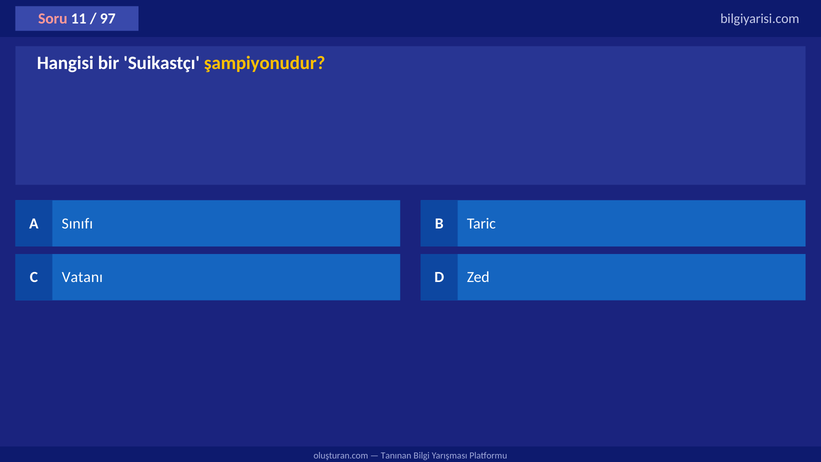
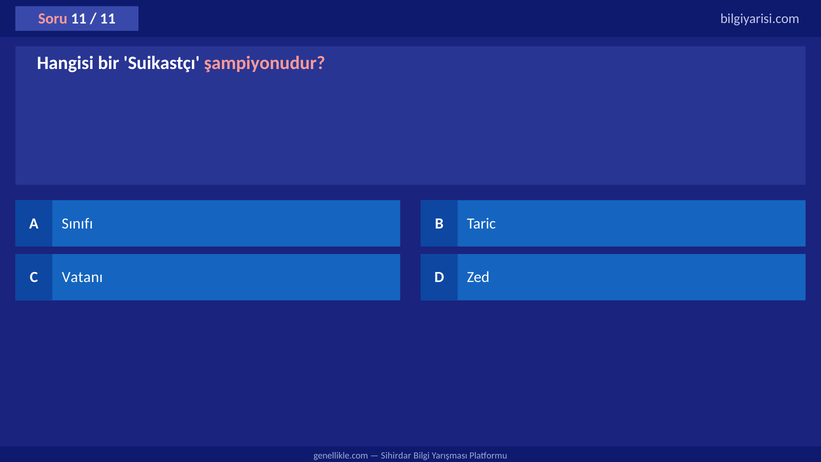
97 at (108, 19): 97 -> 11
şampiyonudur colour: yellow -> pink
oluşturan.com: oluşturan.com -> genellikle.com
Tanınan: Tanınan -> Sihirdar
